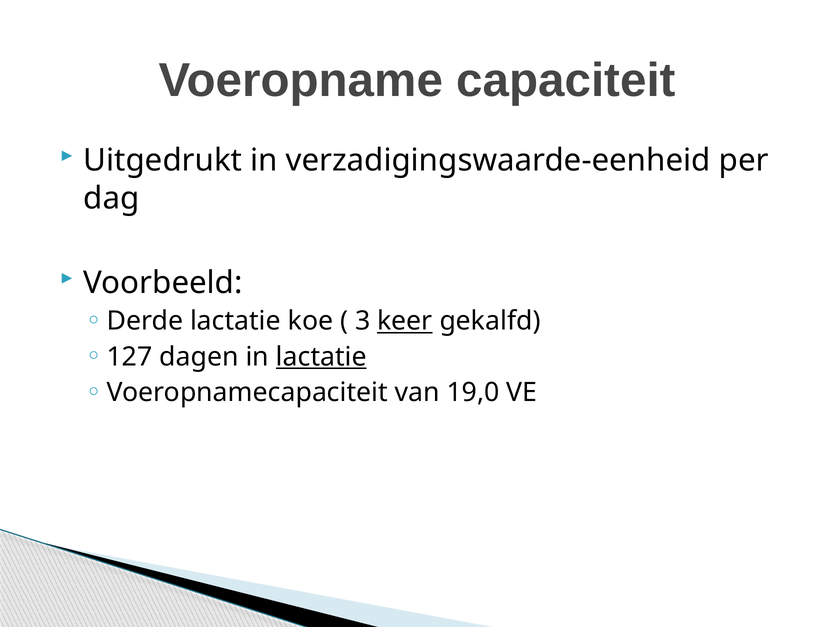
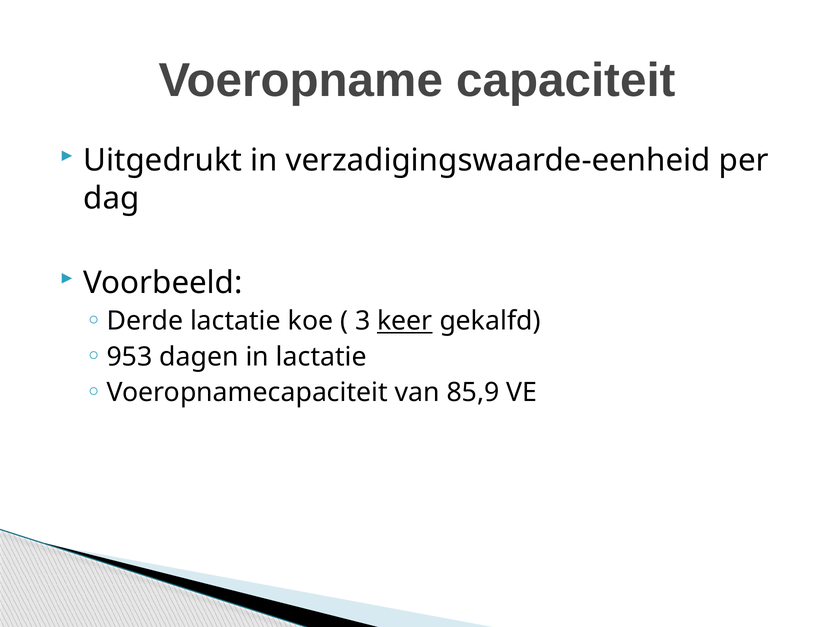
127: 127 -> 953
lactatie at (321, 356) underline: present -> none
19,0: 19,0 -> 85,9
